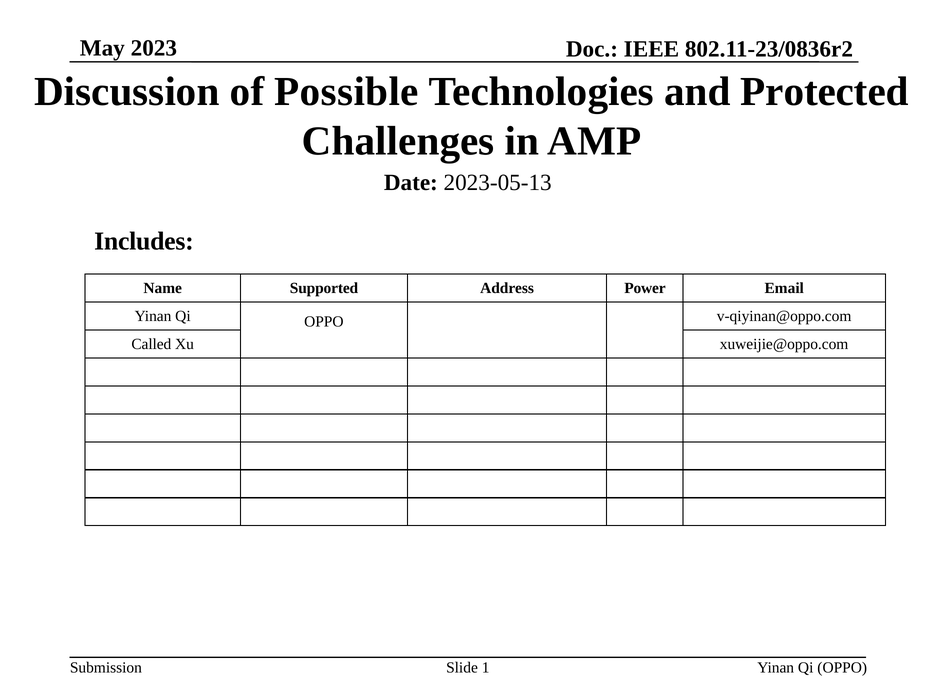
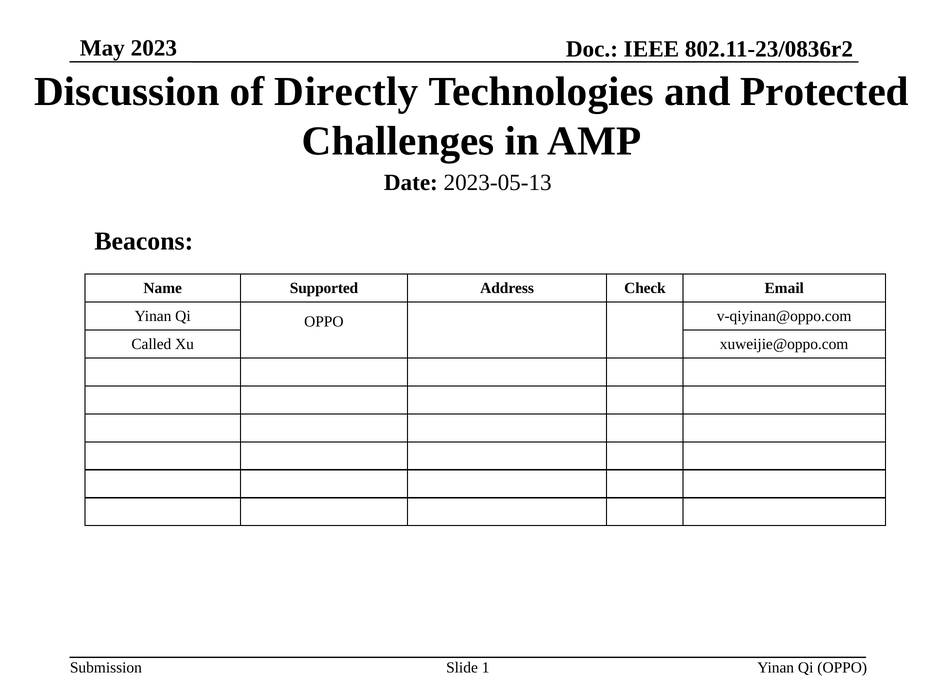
Possible: Possible -> Directly
Includes: Includes -> Beacons
Power: Power -> Check
